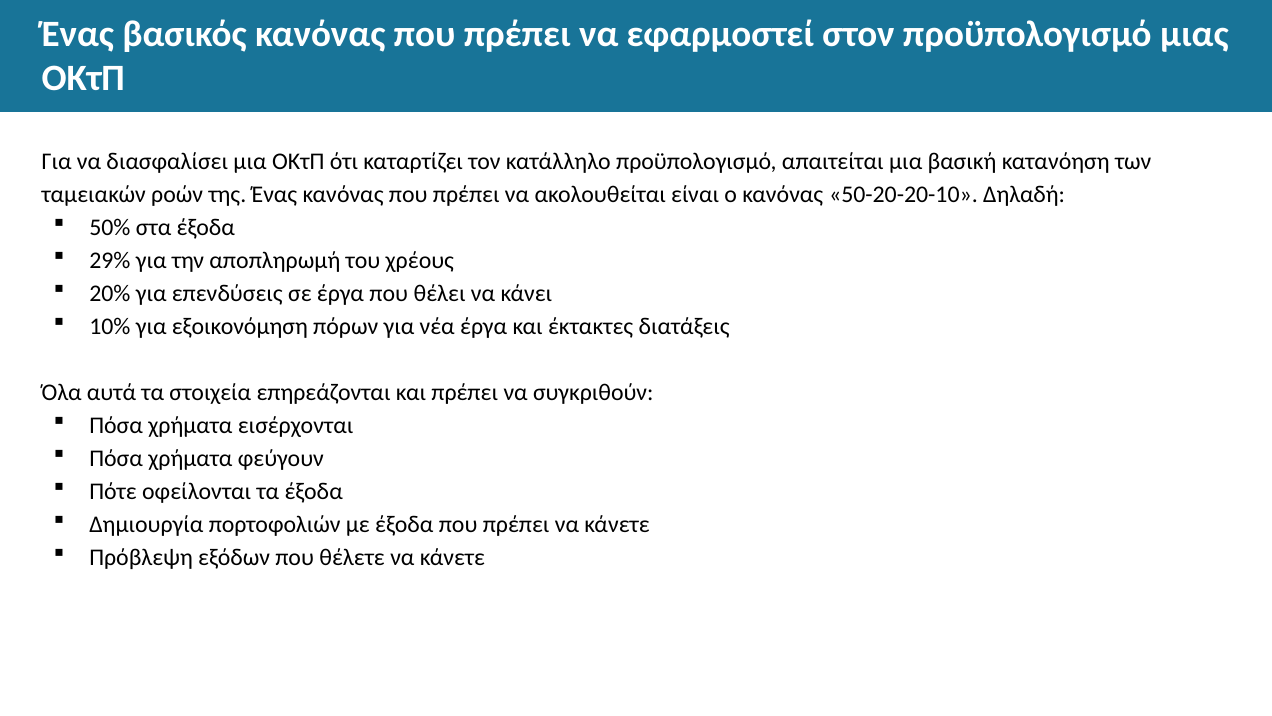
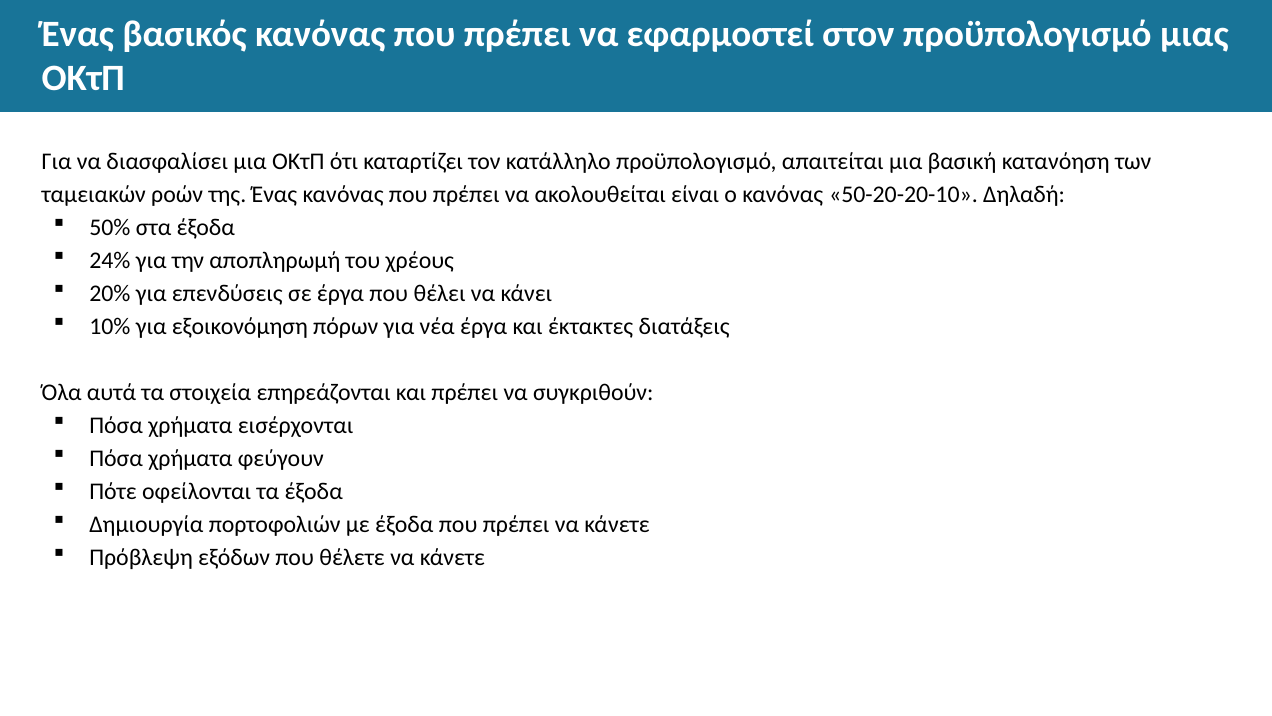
29%: 29% -> 24%
